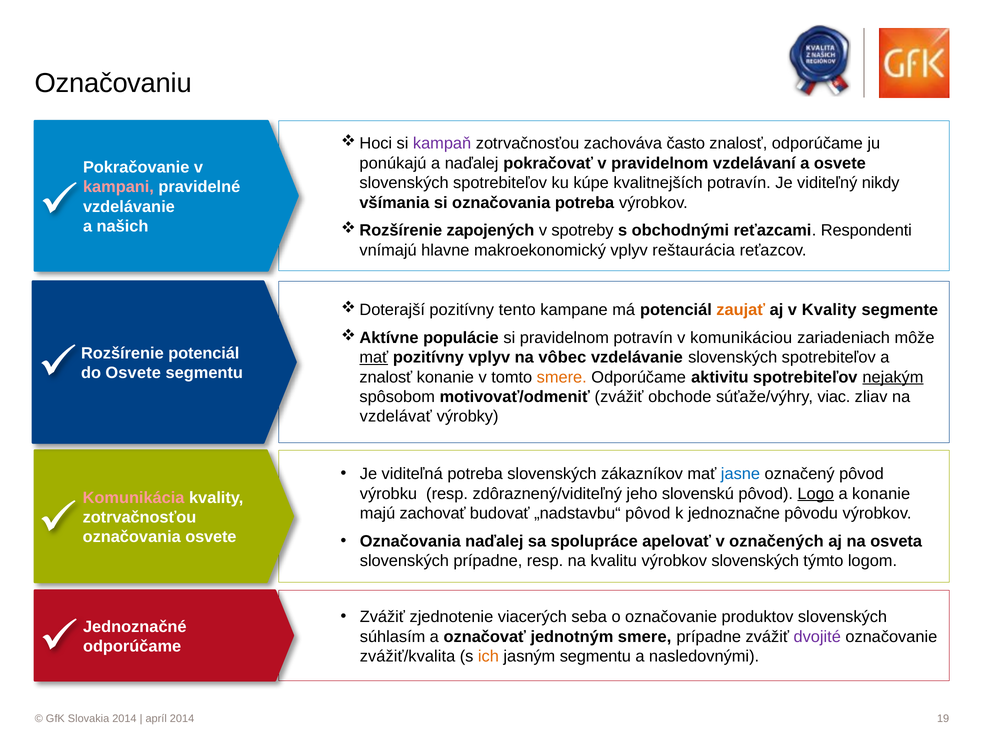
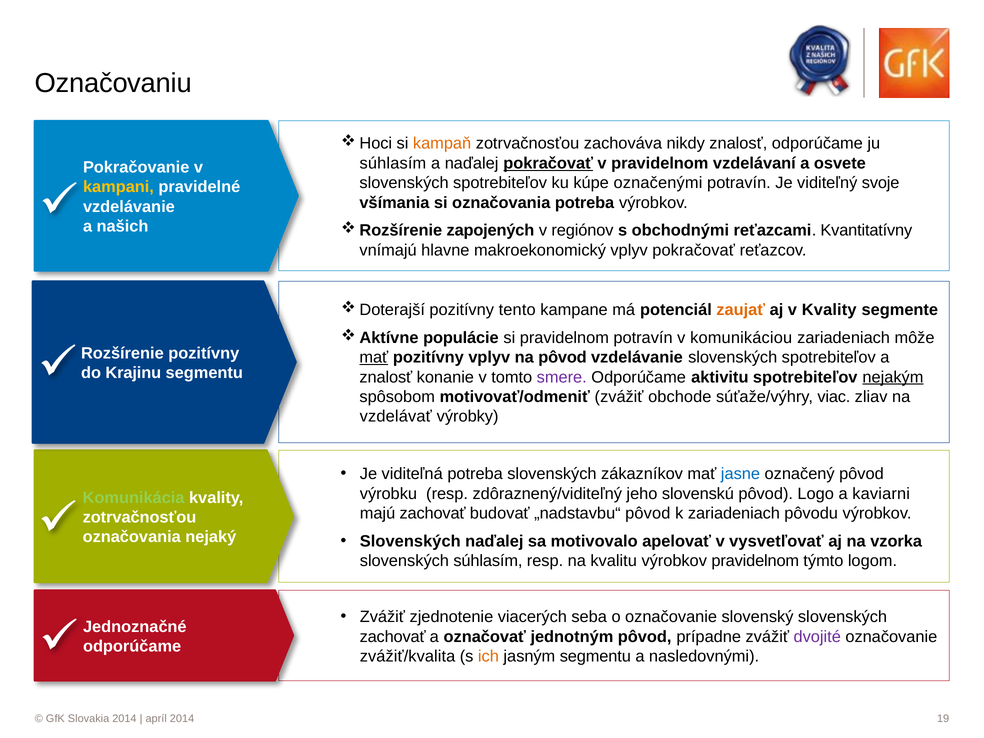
kampaň colour: purple -> orange
často: často -> nikdy
ponúkajú at (393, 163): ponúkajú -> súhlasím
pokračovať at (548, 163) underline: none -> present
kvalitnejších: kvalitnejších -> označenými
nikdy: nikdy -> svoje
kampani colour: pink -> yellow
spotreby: spotreby -> regiónov
Respondenti: Respondenti -> Kvantitatívny
vplyv reštaurácia: reštaurácia -> pokračovať
Rozšírenie potenciál: potenciál -> pozitívny
na vôbec: vôbec -> pôvod
Osvete at (133, 373): Osvete -> Krajinu
smere at (562, 377) colour: orange -> purple
Logo underline: present -> none
a konanie: konanie -> kaviarni
Komunikácia colour: pink -> light green
k jednoznačne: jednoznačne -> zariadeniach
označovania osvete: osvete -> nejaký
Označovania at (410, 541): Označovania -> Slovenských
spolupráce: spolupráce -> motivovalo
označených: označených -> vysvetľovať
osveta: osveta -> vzorka
slovenských prípadne: prípadne -> súhlasím
výrobkov slovenských: slovenských -> pravidelnom
produktov: produktov -> slovenský
súhlasím at (393, 637): súhlasím -> zachovať
jednotným smere: smere -> pôvod
